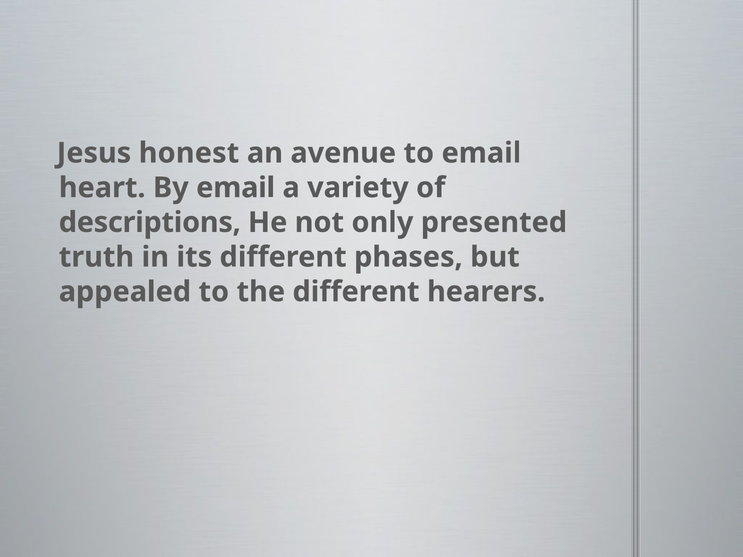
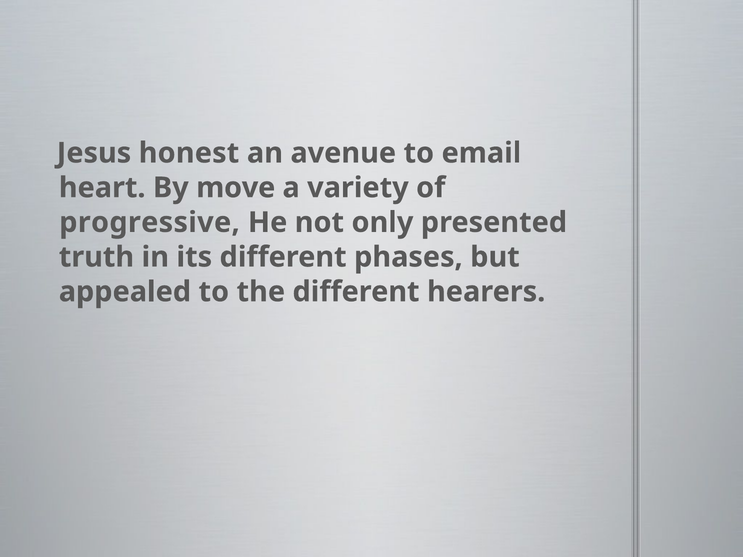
By email: email -> move
descriptions: descriptions -> progressive
